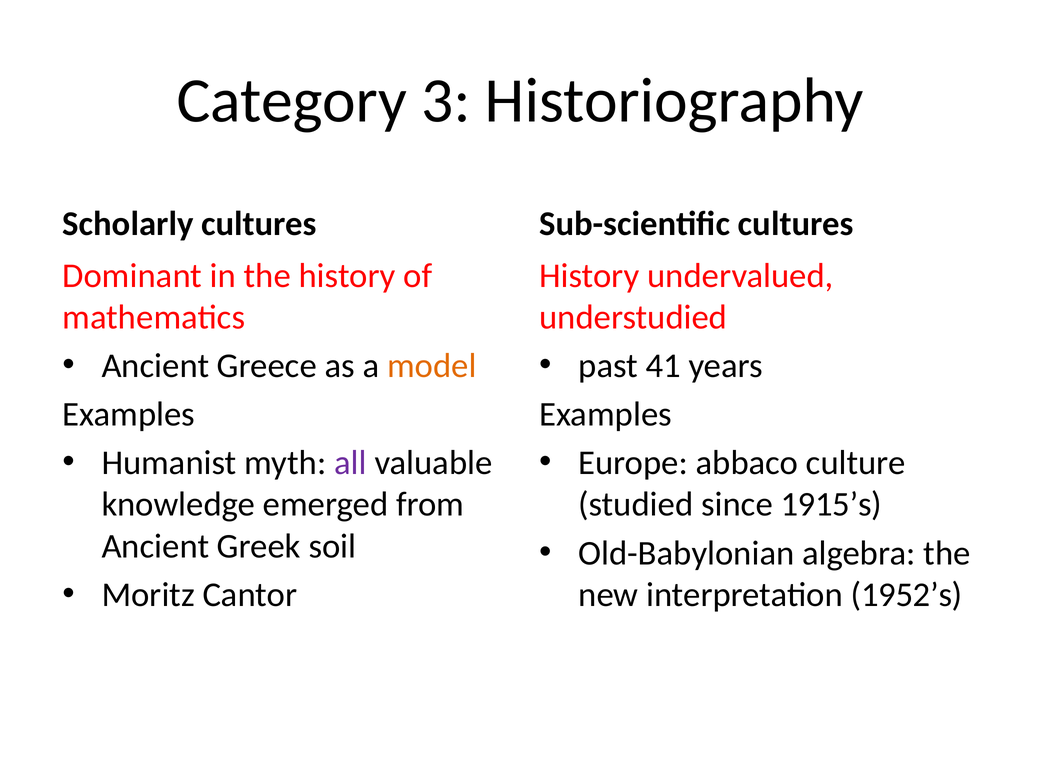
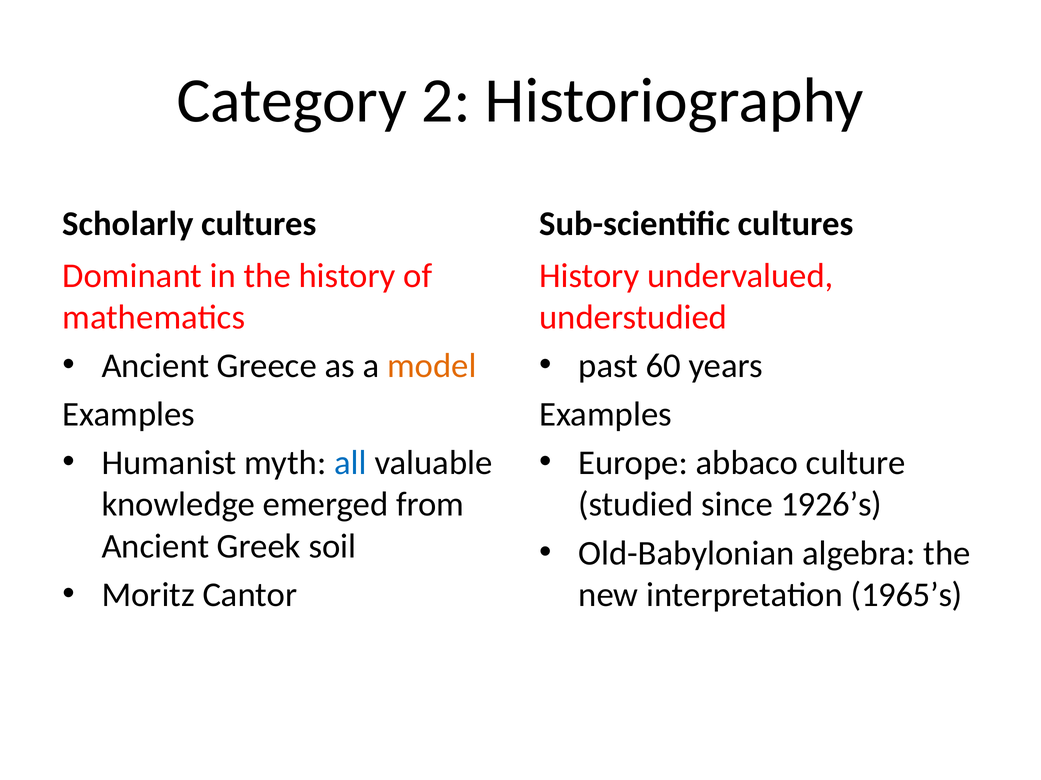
3: 3 -> 2
41: 41 -> 60
all colour: purple -> blue
1915’s: 1915’s -> 1926’s
1952’s: 1952’s -> 1965’s
